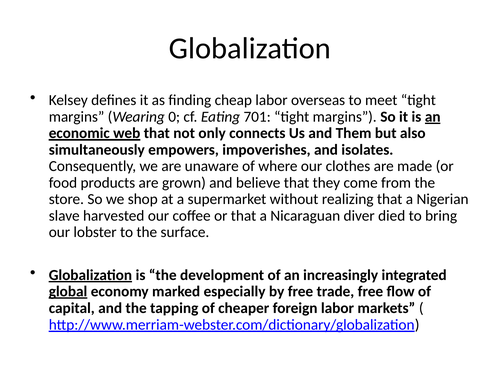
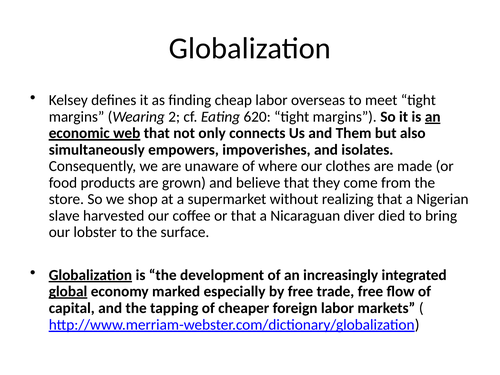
0: 0 -> 2
701: 701 -> 620
